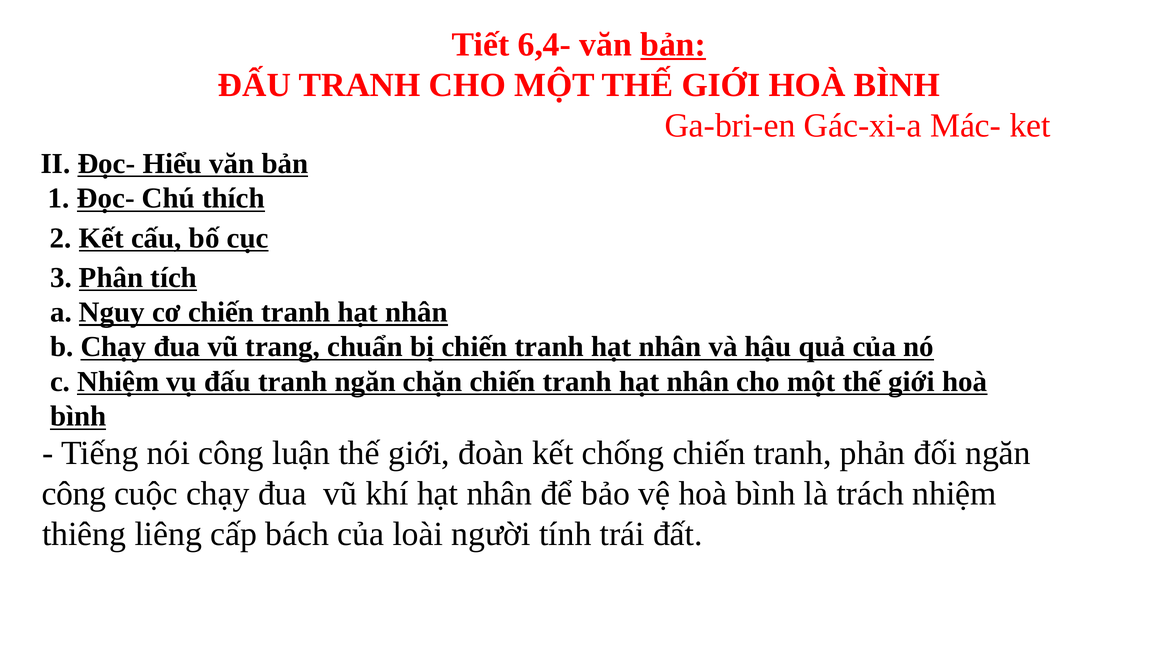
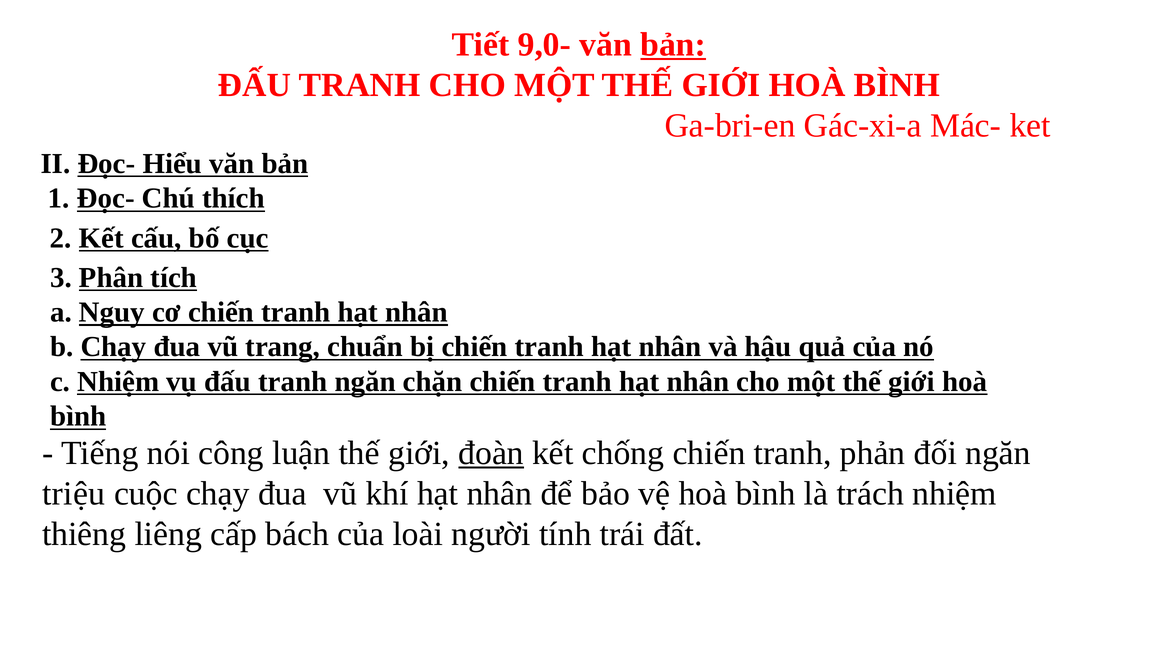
6,4-: 6,4- -> 9,0-
đoàn underline: none -> present
công at (74, 494): công -> triệu
